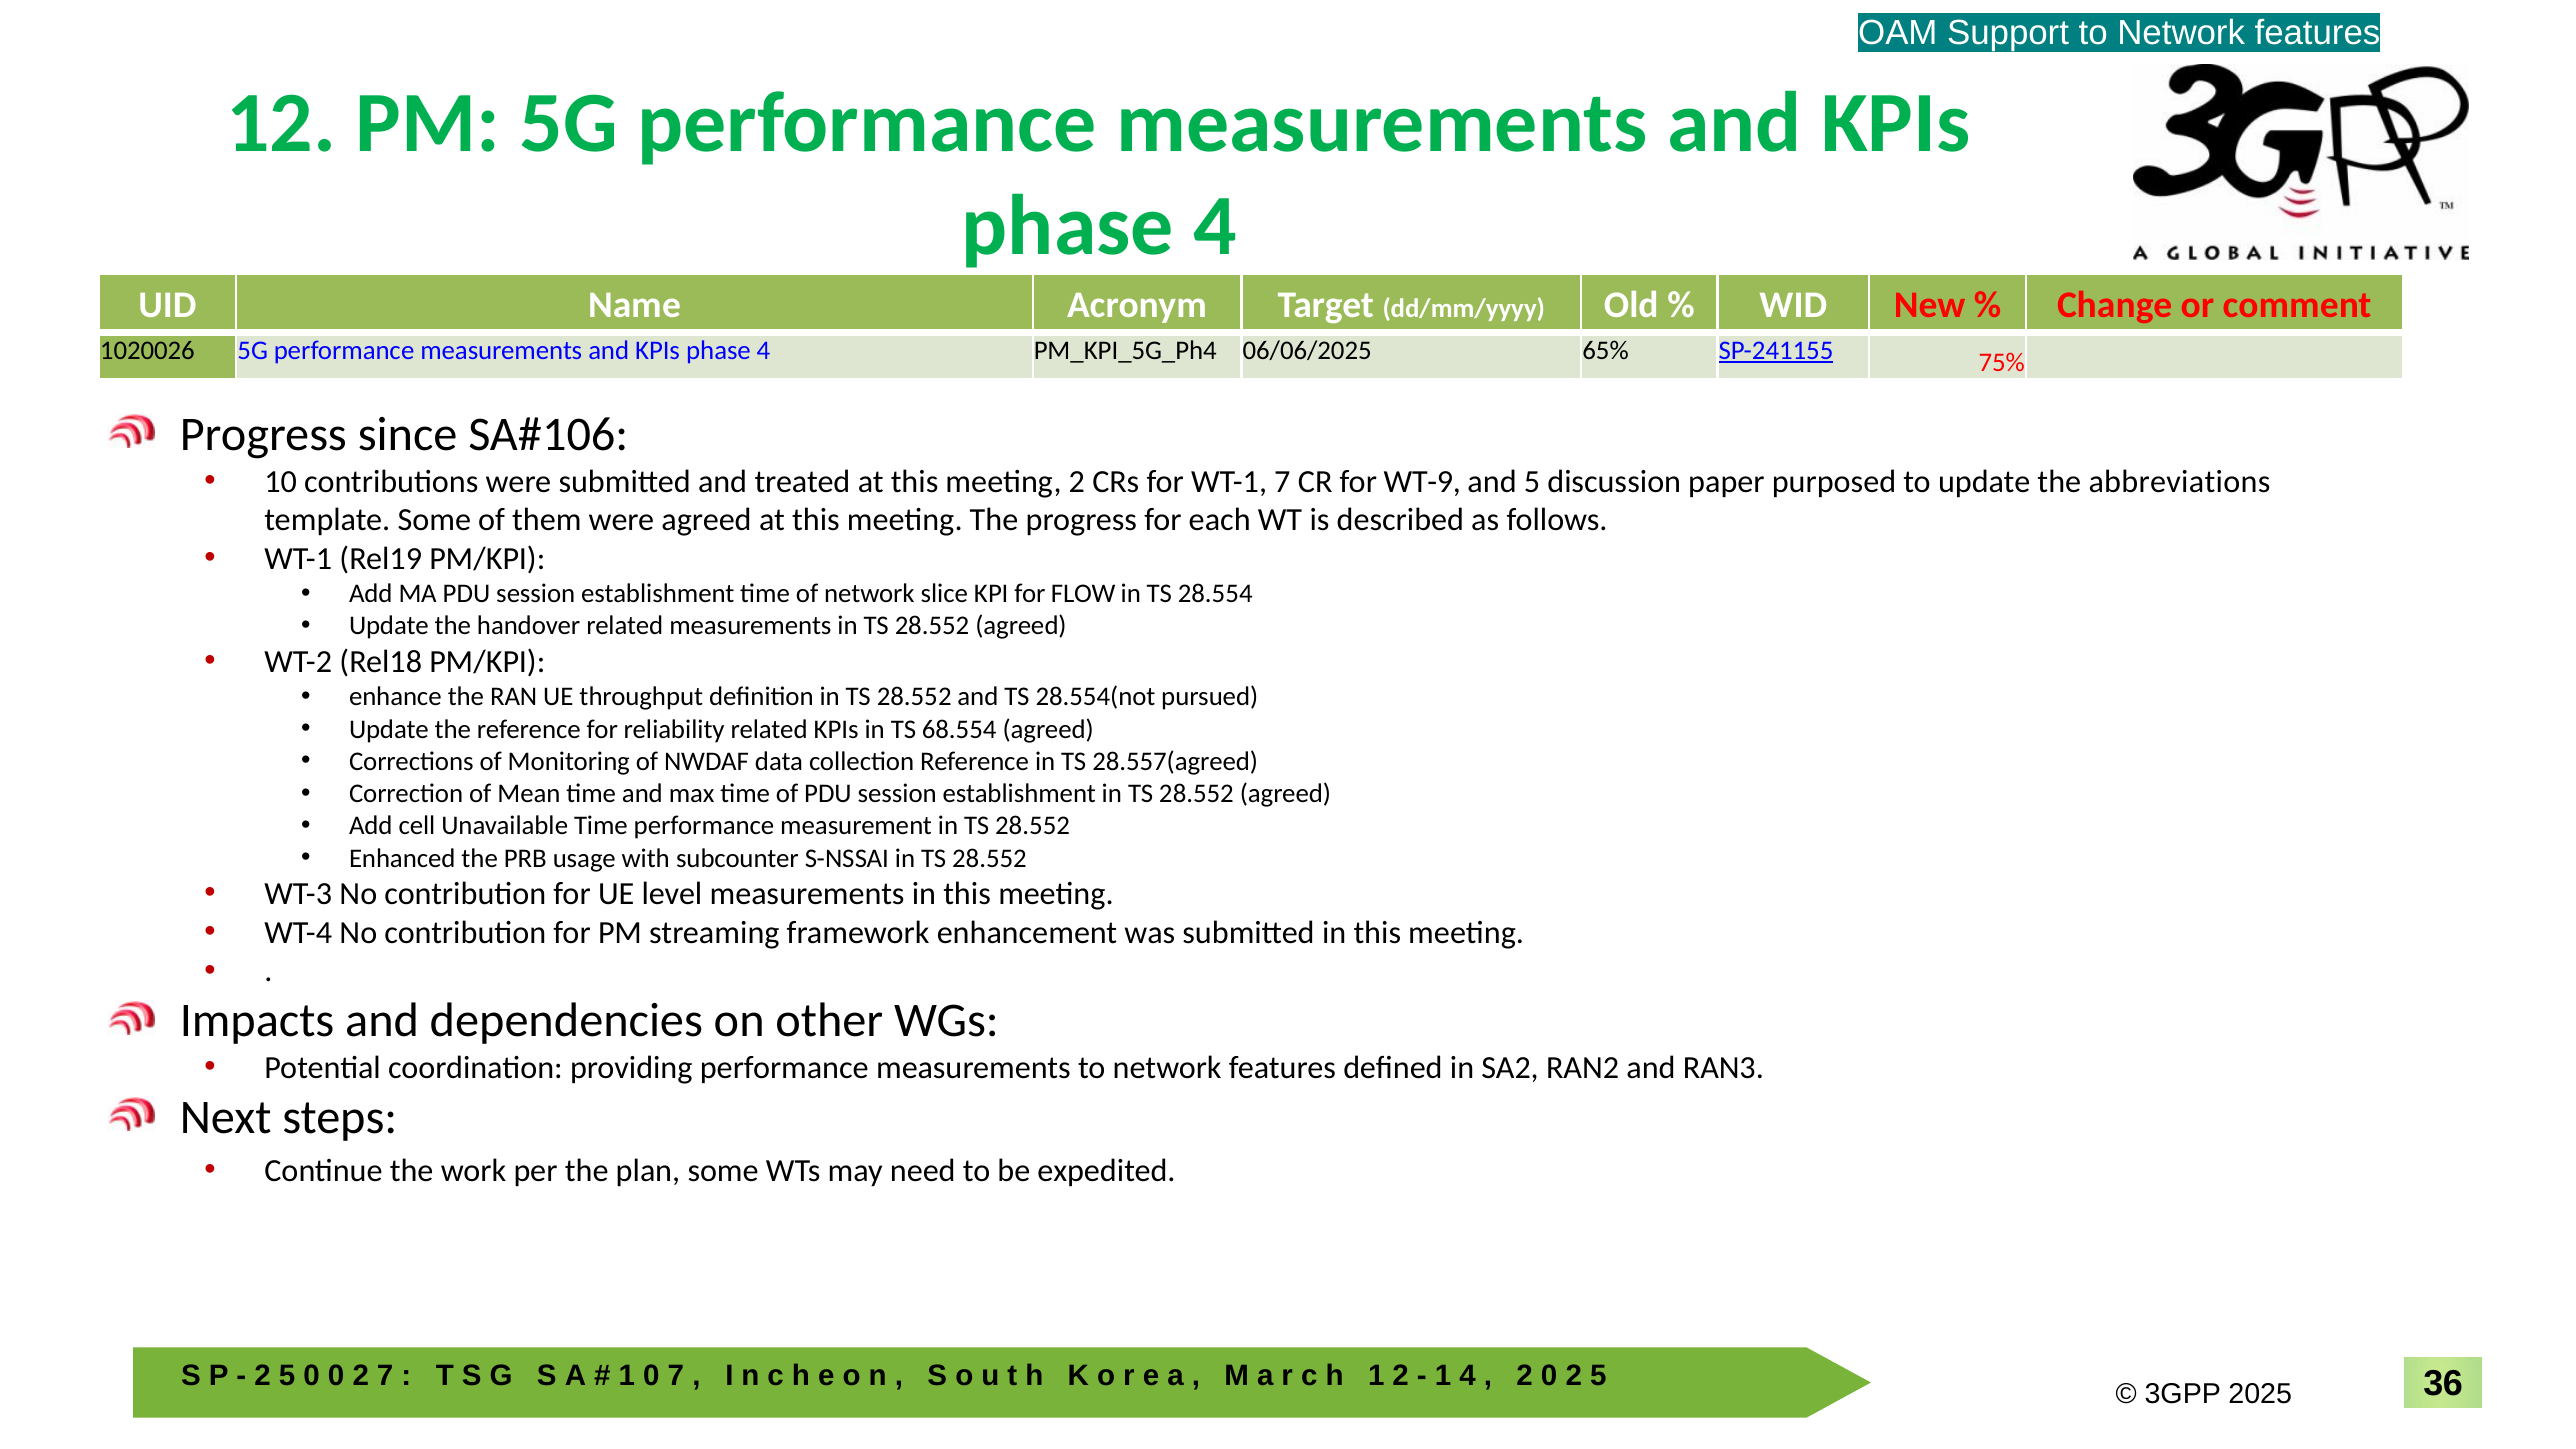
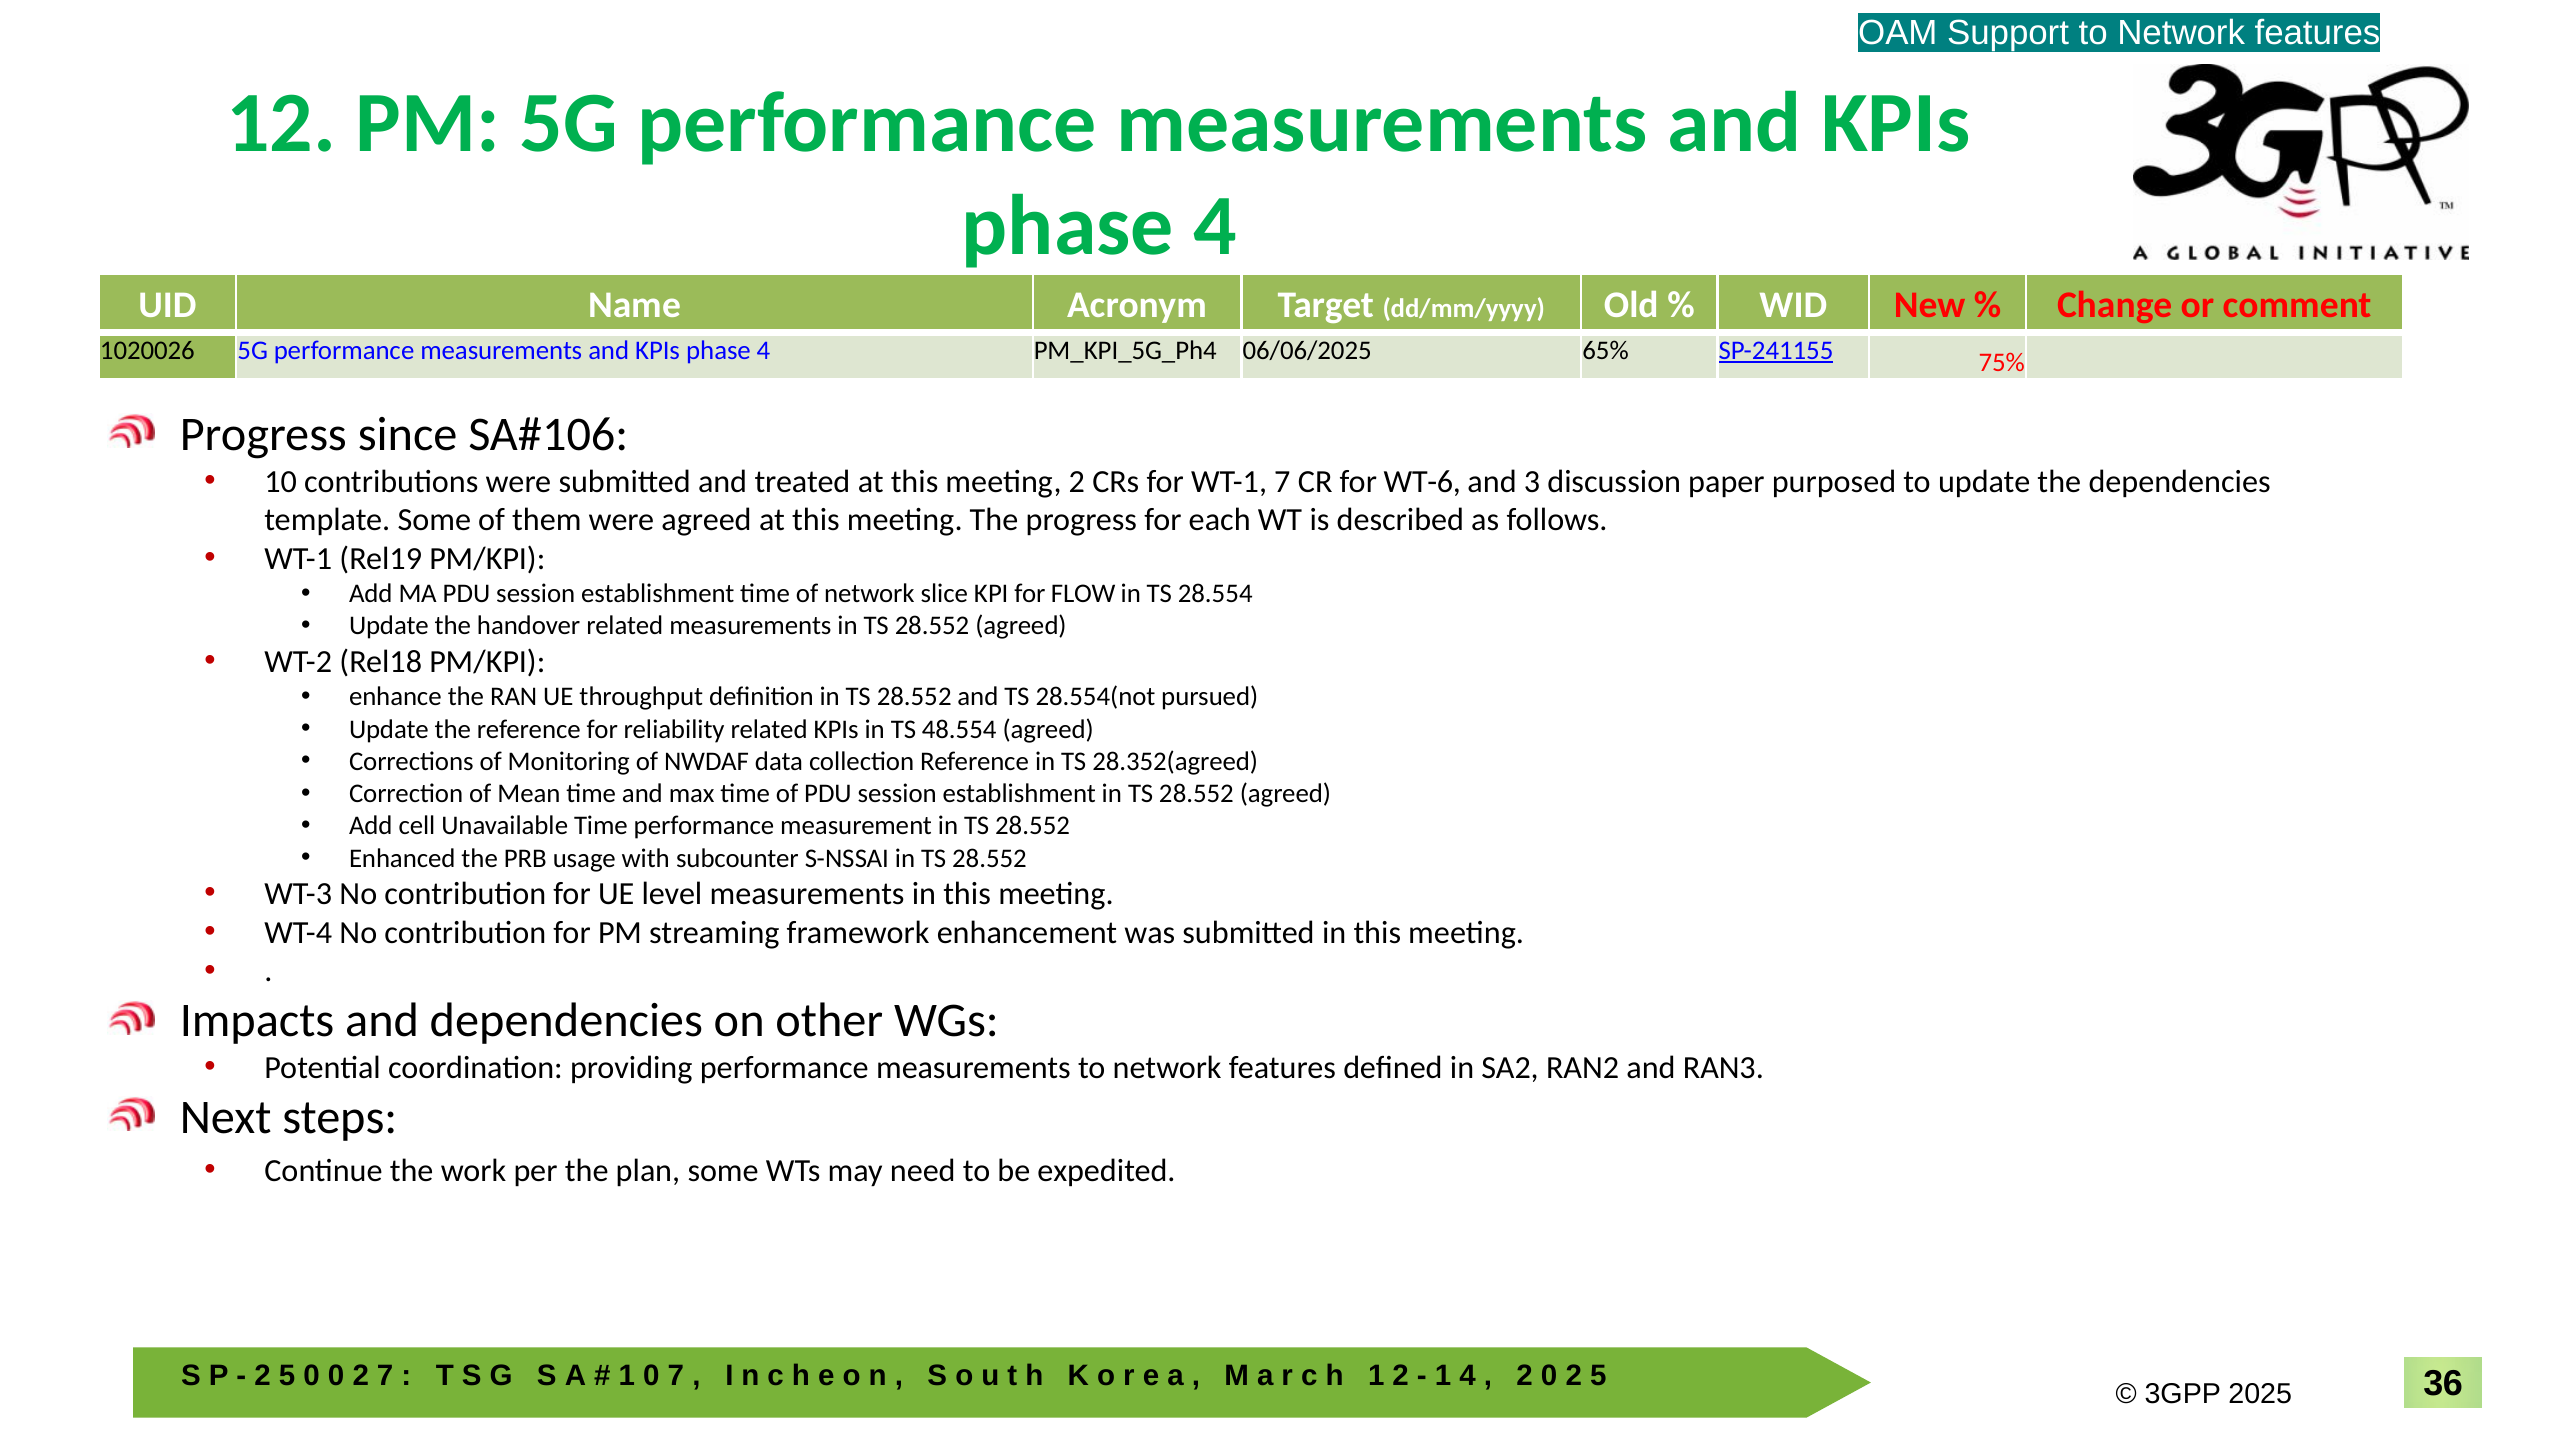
WT-9: WT-9 -> WT-6
and 5: 5 -> 3
the abbreviations: abbreviations -> dependencies
68.554: 68.554 -> 48.554
28.557(agreed: 28.557(agreed -> 28.352(agreed
